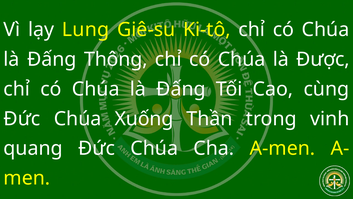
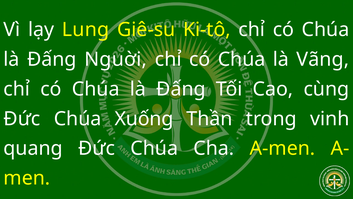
Thông: Thông -> Nguời
Được: Được -> Vãng
